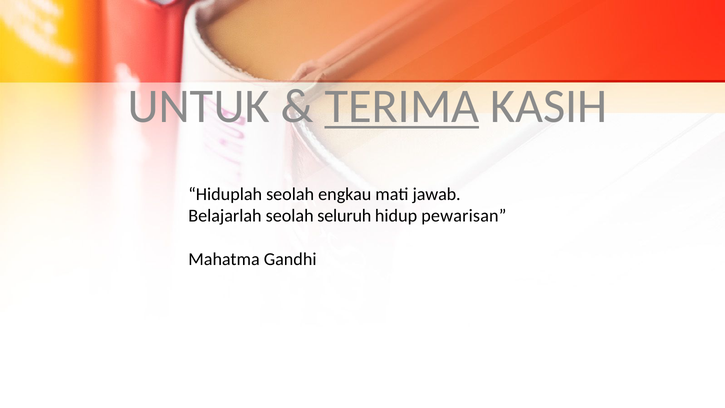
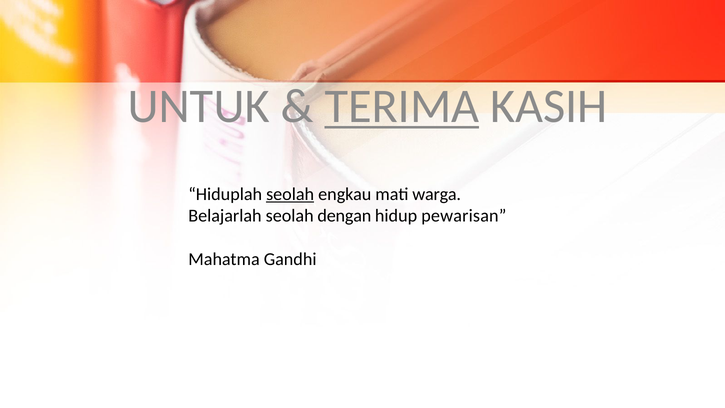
seolah at (290, 194) underline: none -> present
jawab: jawab -> warga
seluruh: seluruh -> dengan
